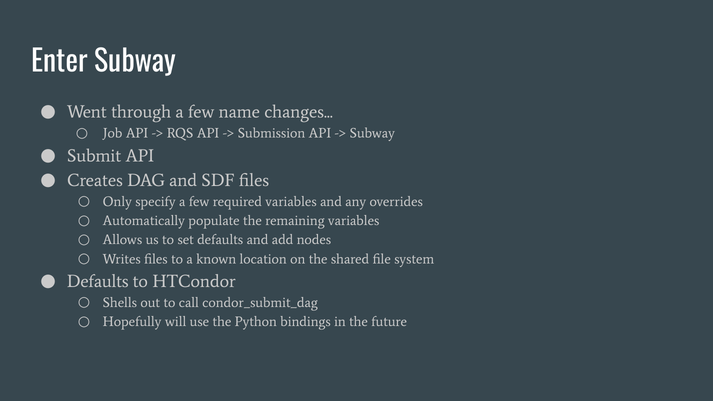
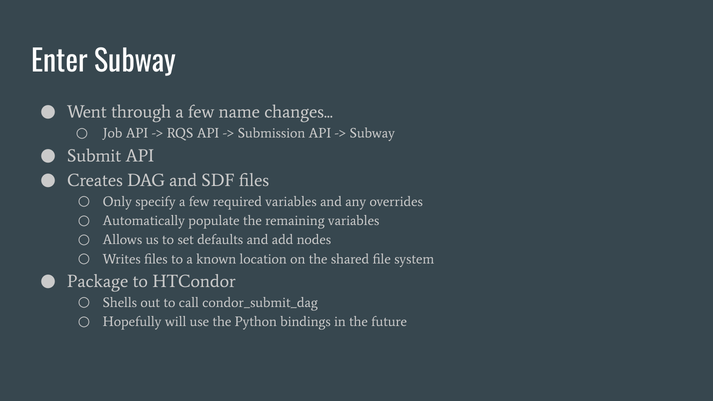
Defaults at (98, 281): Defaults -> Package
